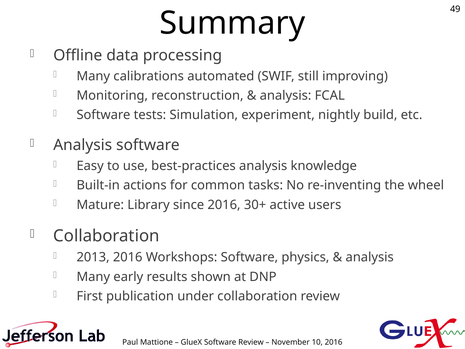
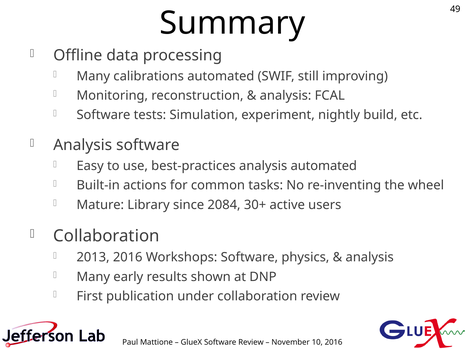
analysis knowledge: knowledge -> automated
since 2016: 2016 -> 2084
